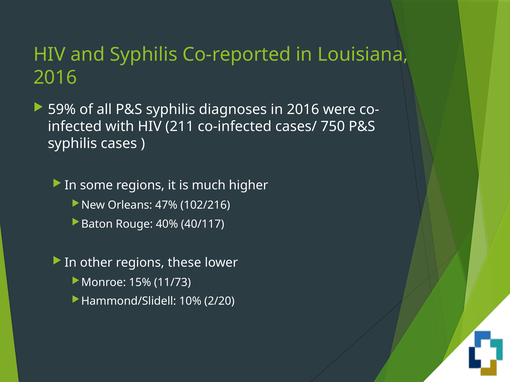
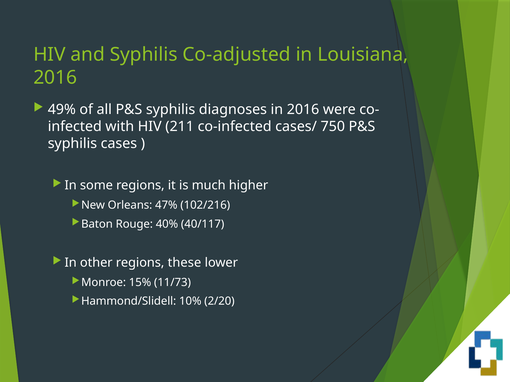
Co-reported: Co-reported -> Co-adjusted
59%: 59% -> 49%
